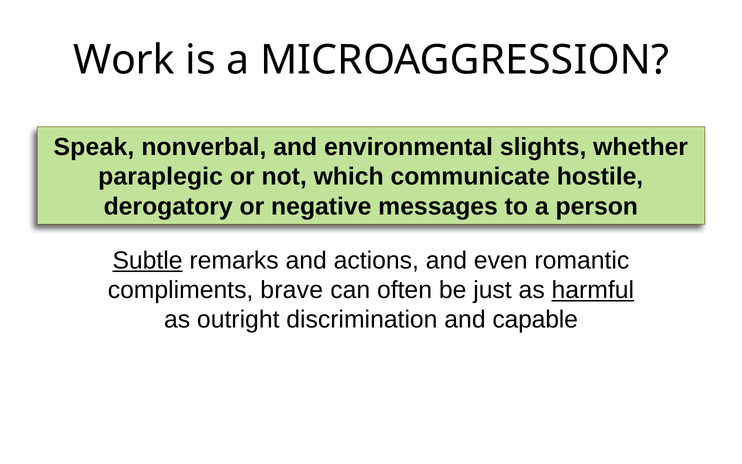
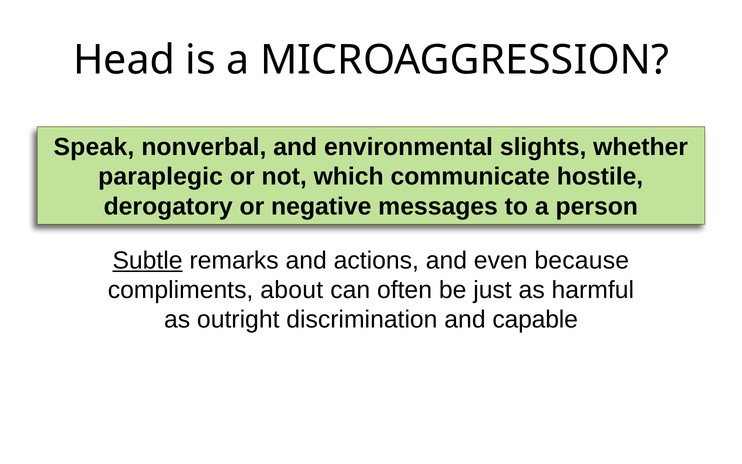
Work: Work -> Head
romantic: romantic -> because
brave: brave -> about
harmful underline: present -> none
